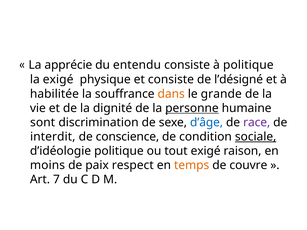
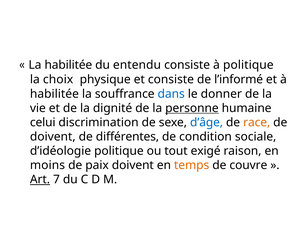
La apprécie: apprécie -> habilitée
la exigé: exigé -> choix
l’désigné: l’désigné -> l’informé
dans colour: orange -> blue
grande: grande -> donner
sont: sont -> celui
race colour: purple -> orange
interdit at (53, 137): interdit -> doivent
conscience: conscience -> différentes
sociale underline: present -> none
paix respect: respect -> doivent
Art underline: none -> present
